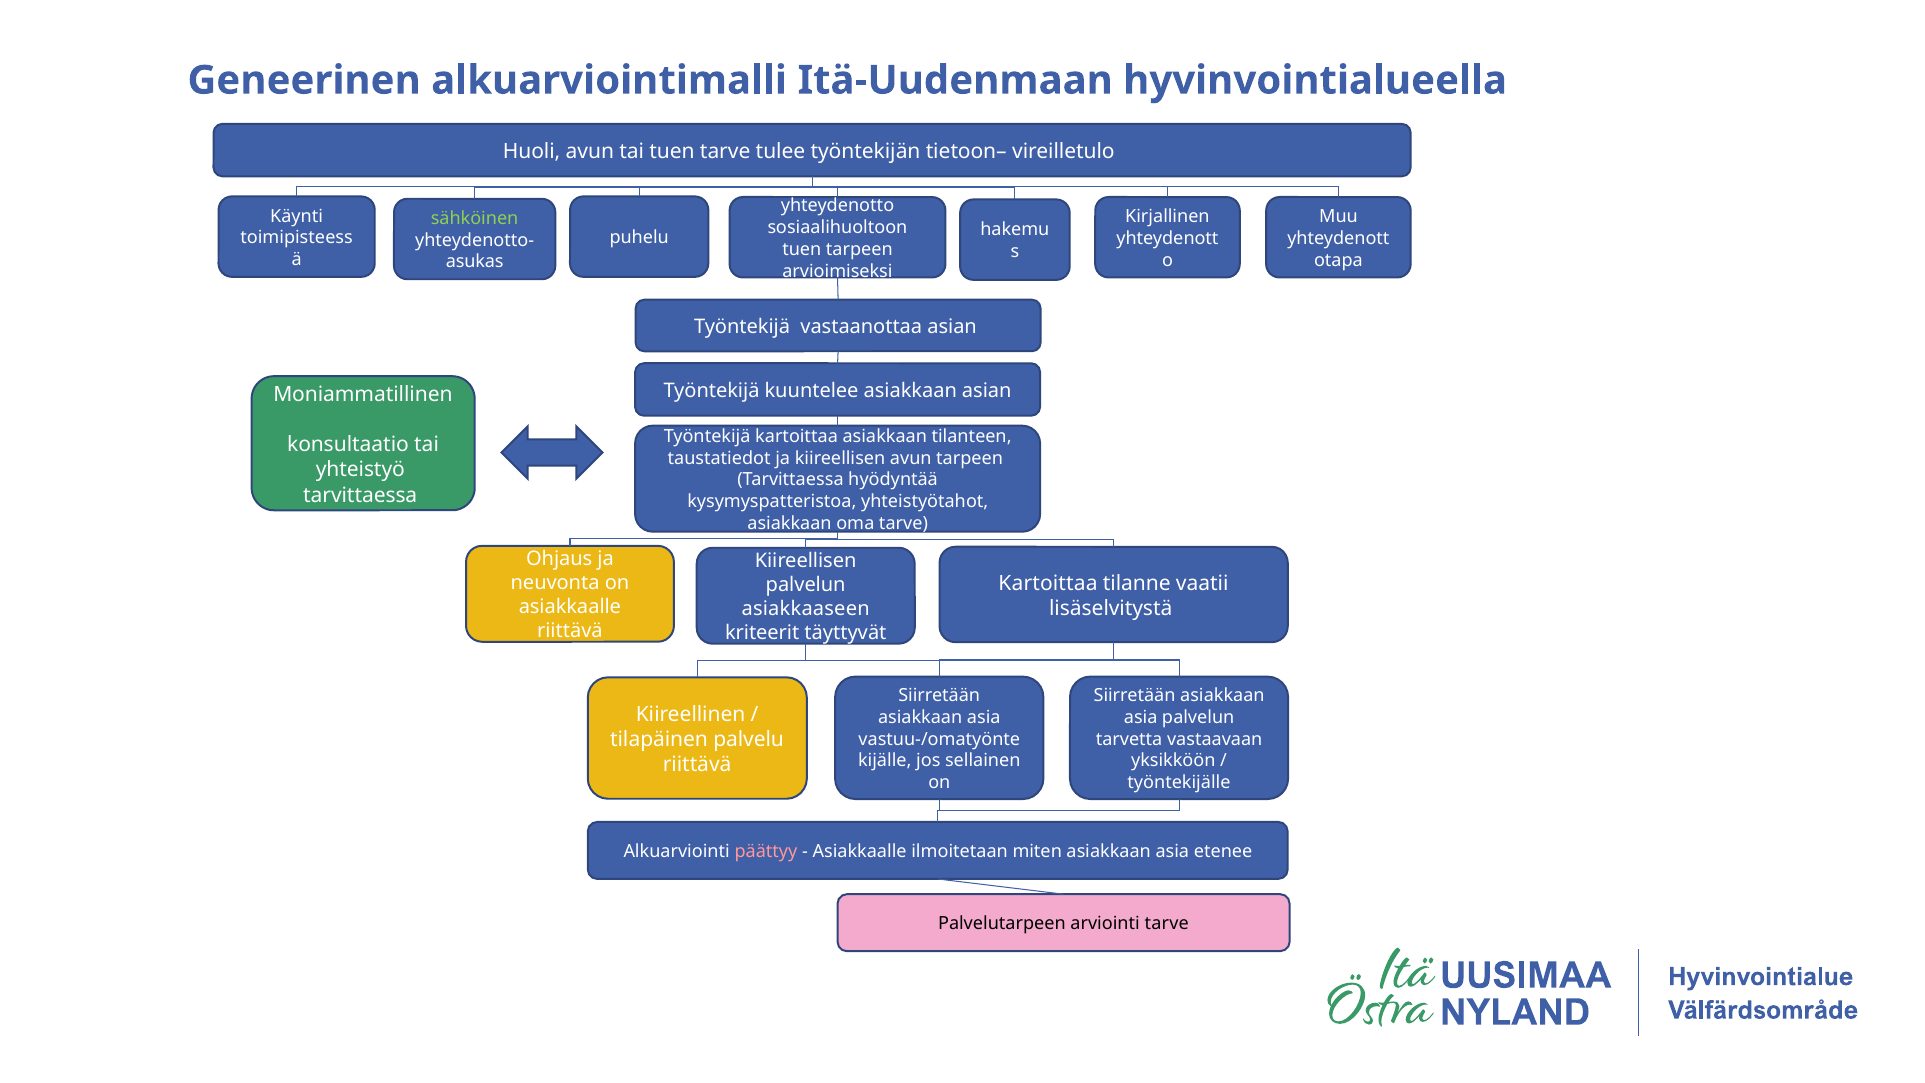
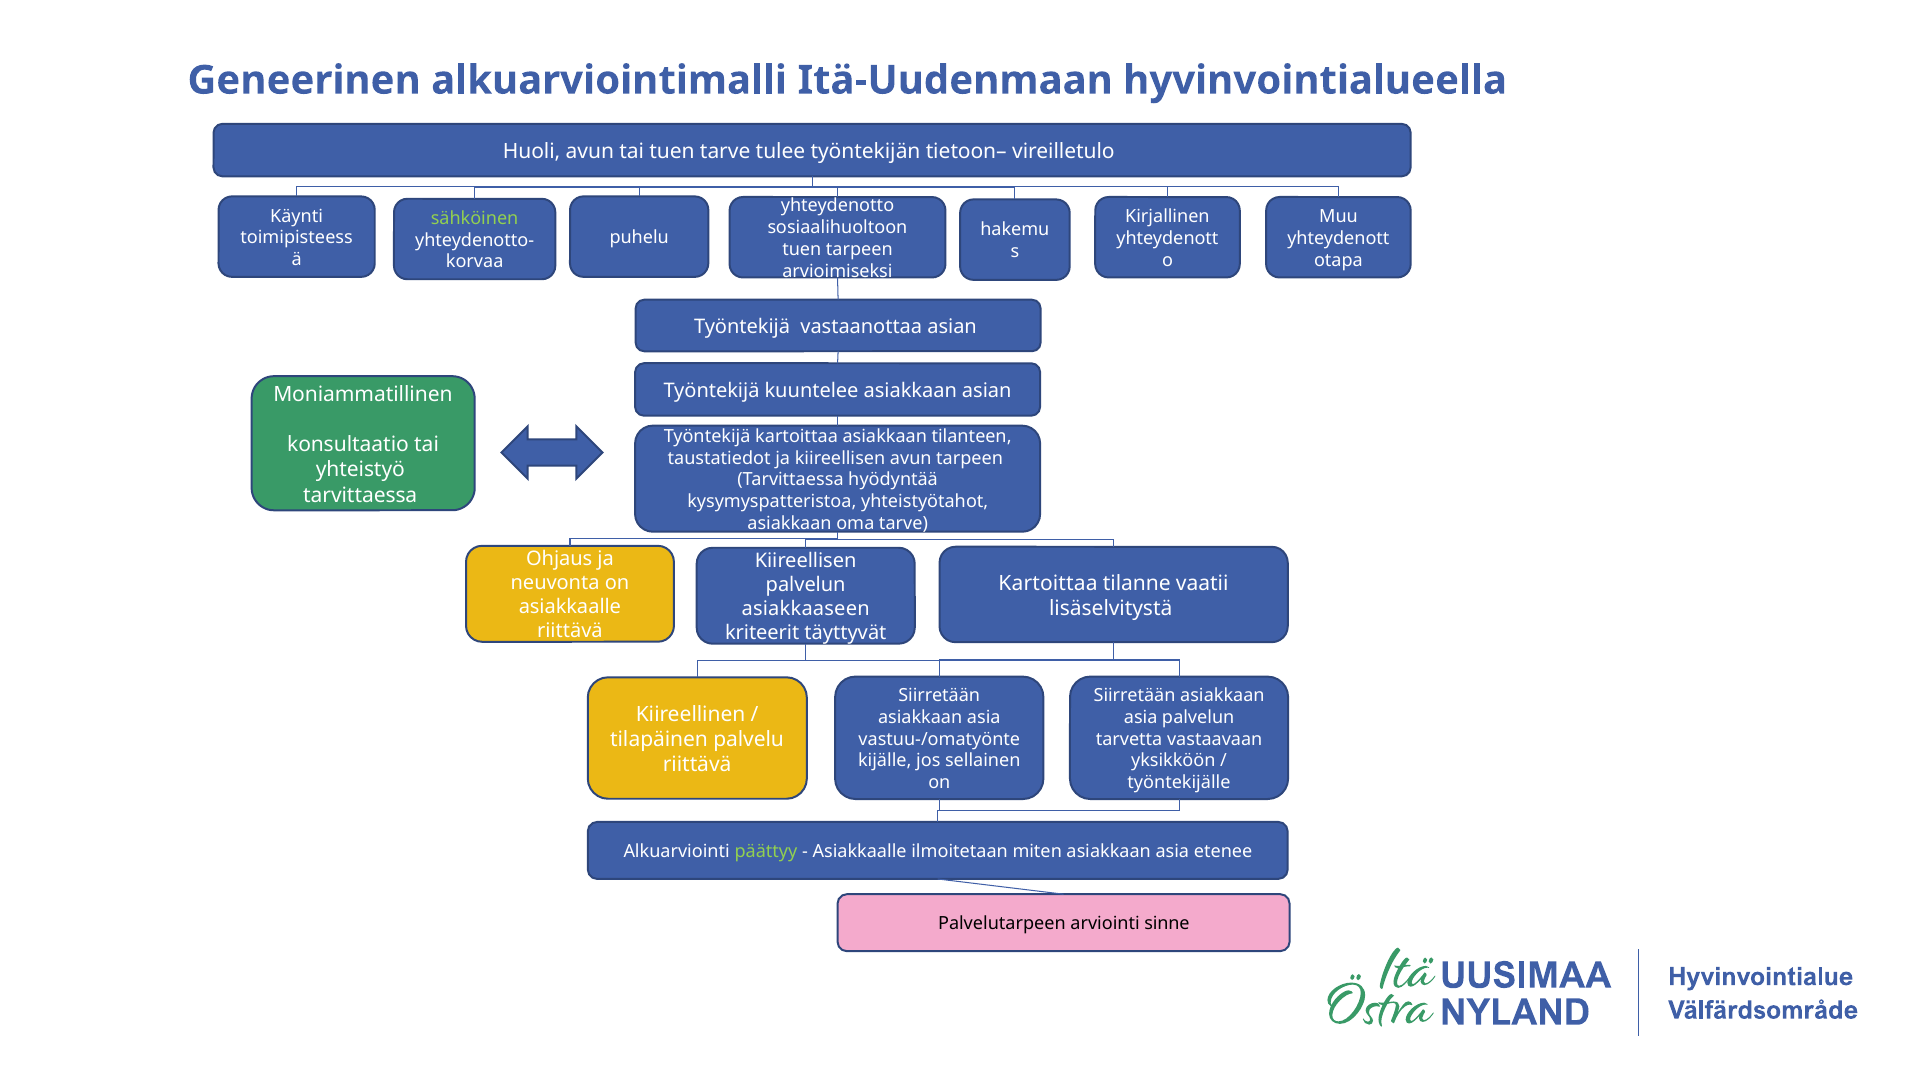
asukas: asukas -> korvaa
päättyy colour: pink -> light green
arviointi tarve: tarve -> sinne
